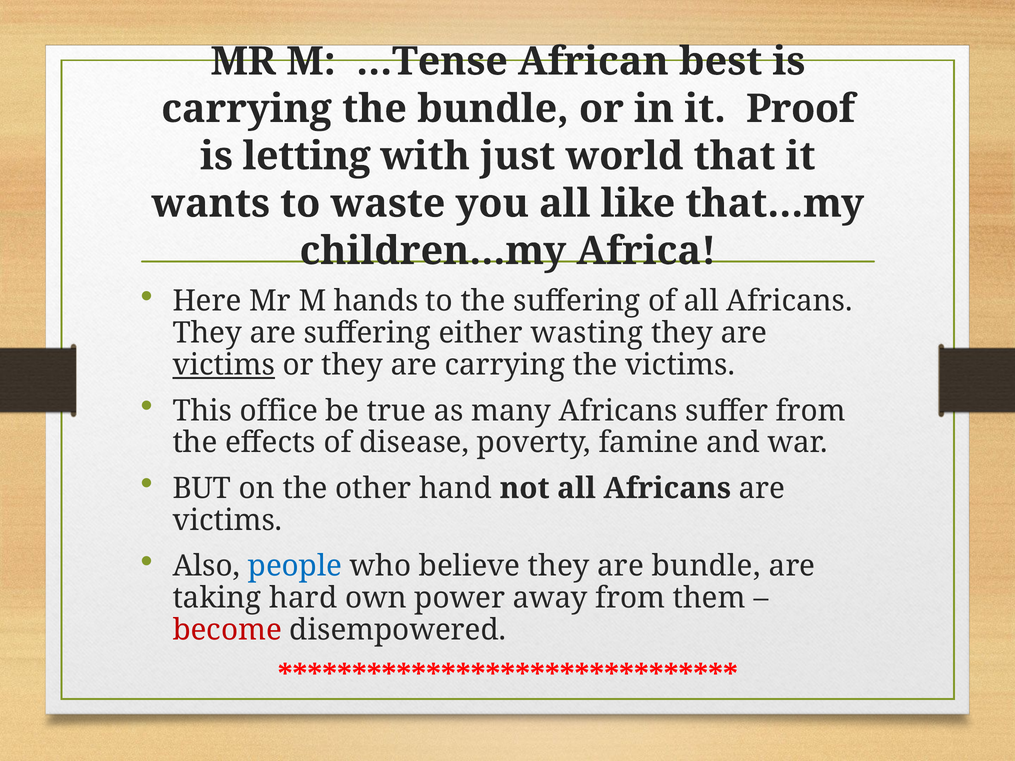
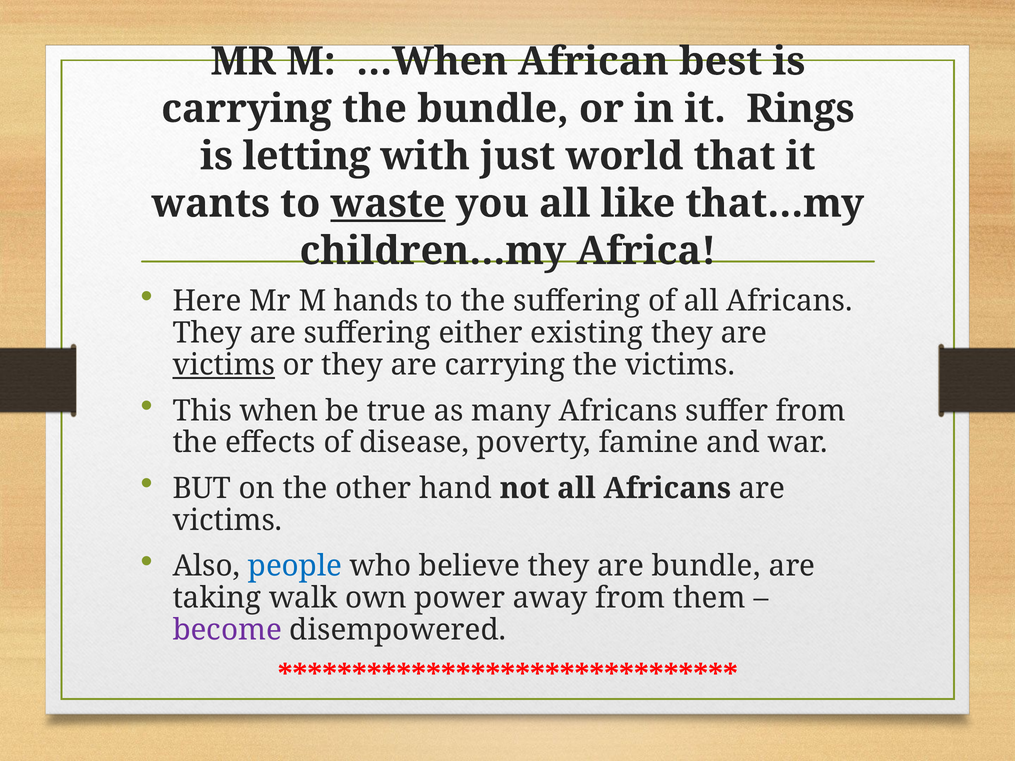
…Tense: …Tense -> …When
Proof: Proof -> Rings
waste underline: none -> present
wasting: wasting -> existing
office: office -> when
hard: hard -> walk
become colour: red -> purple
